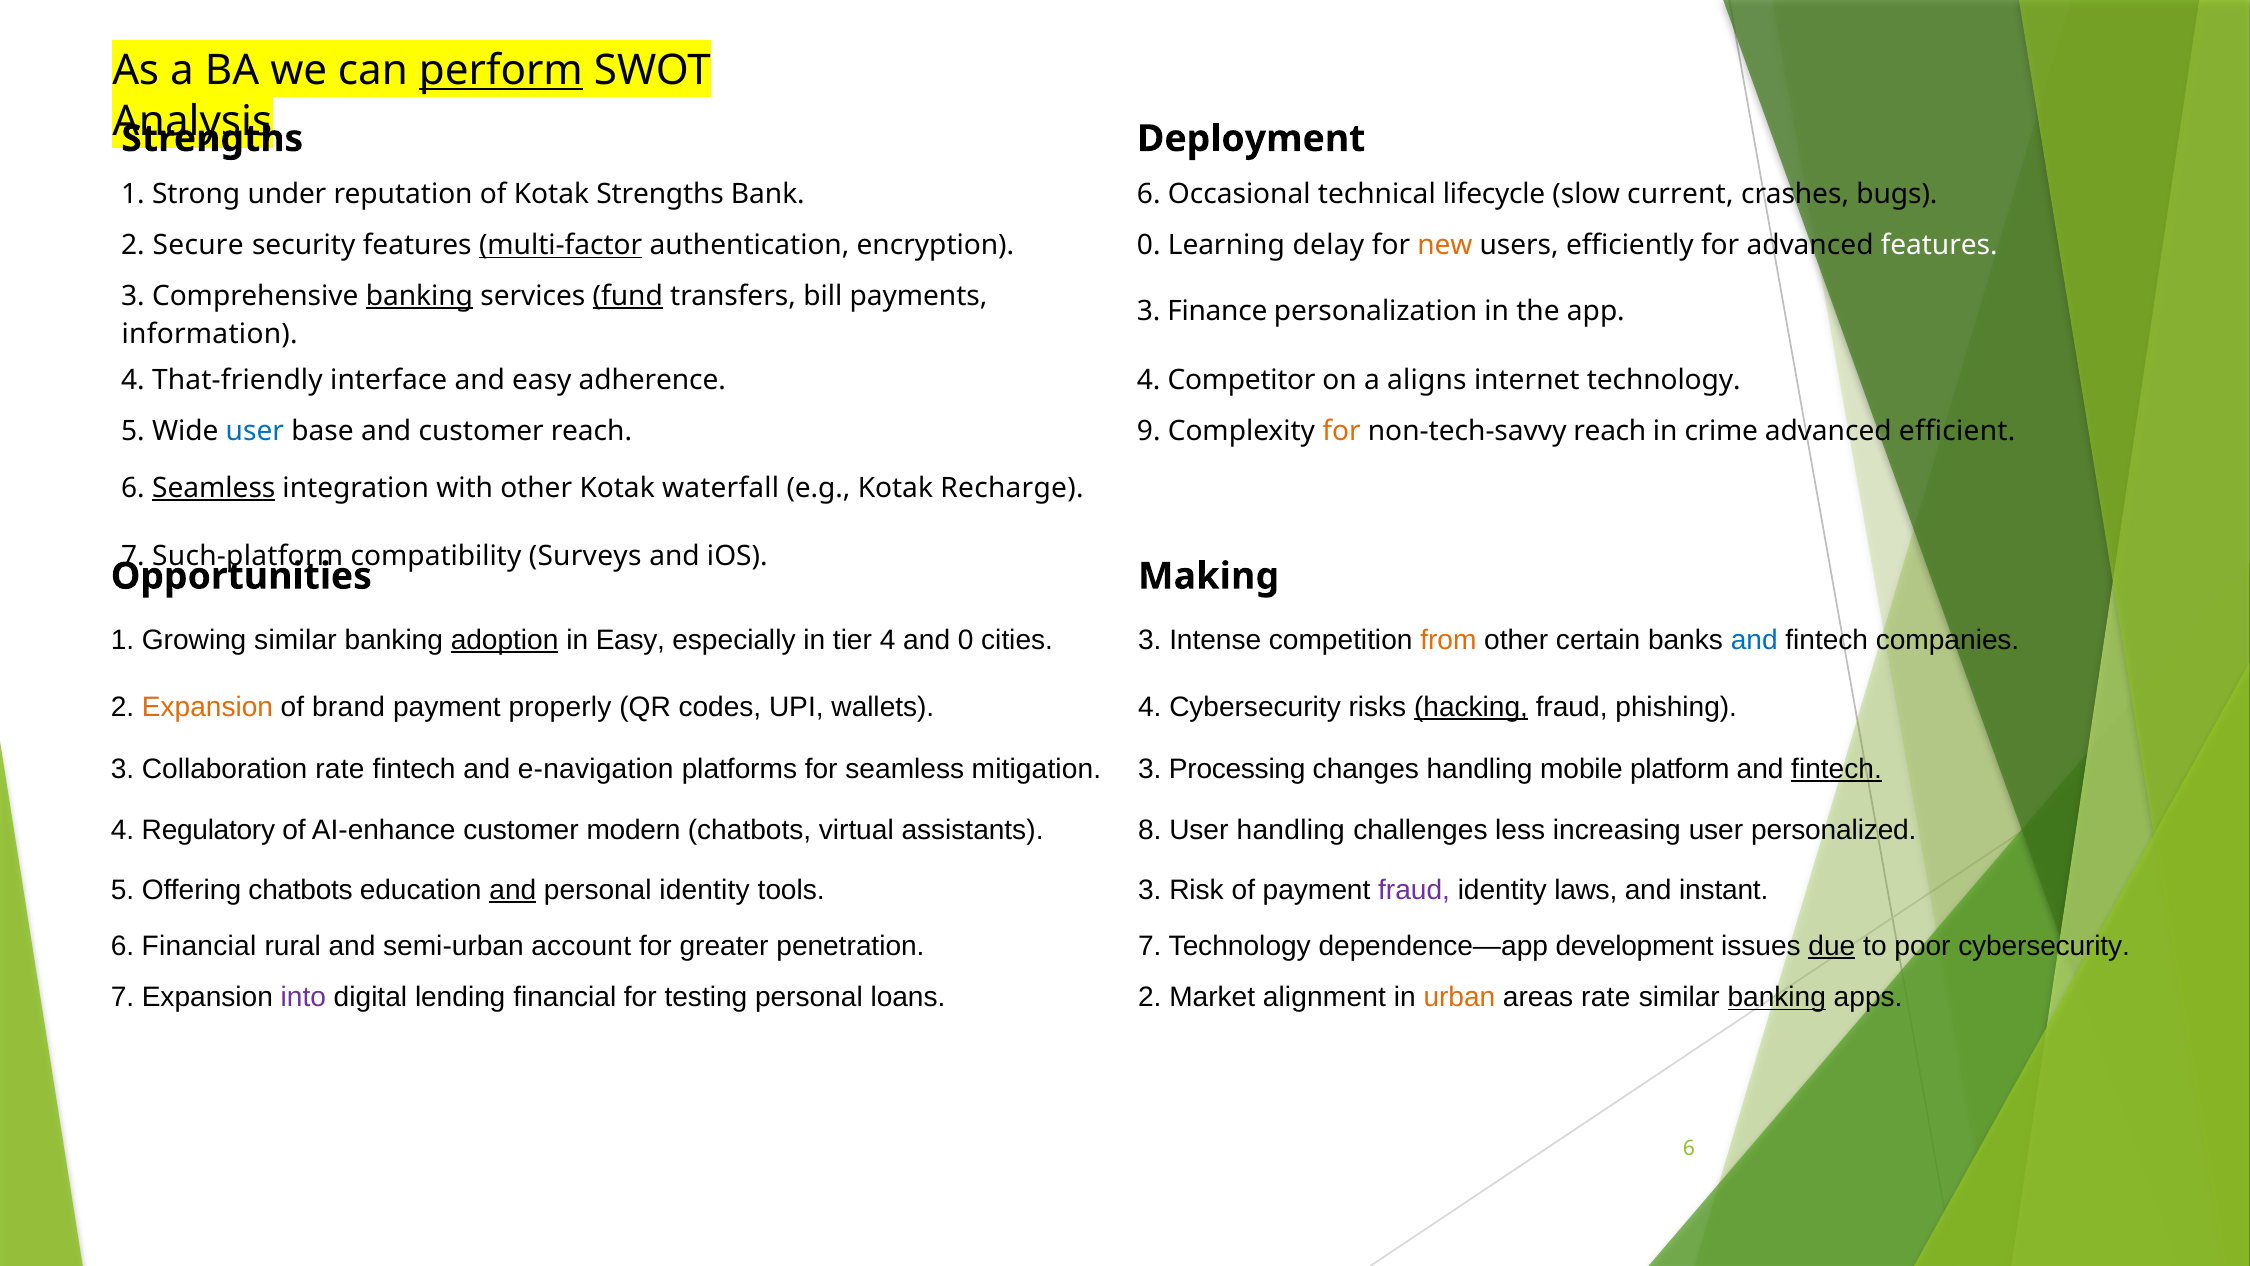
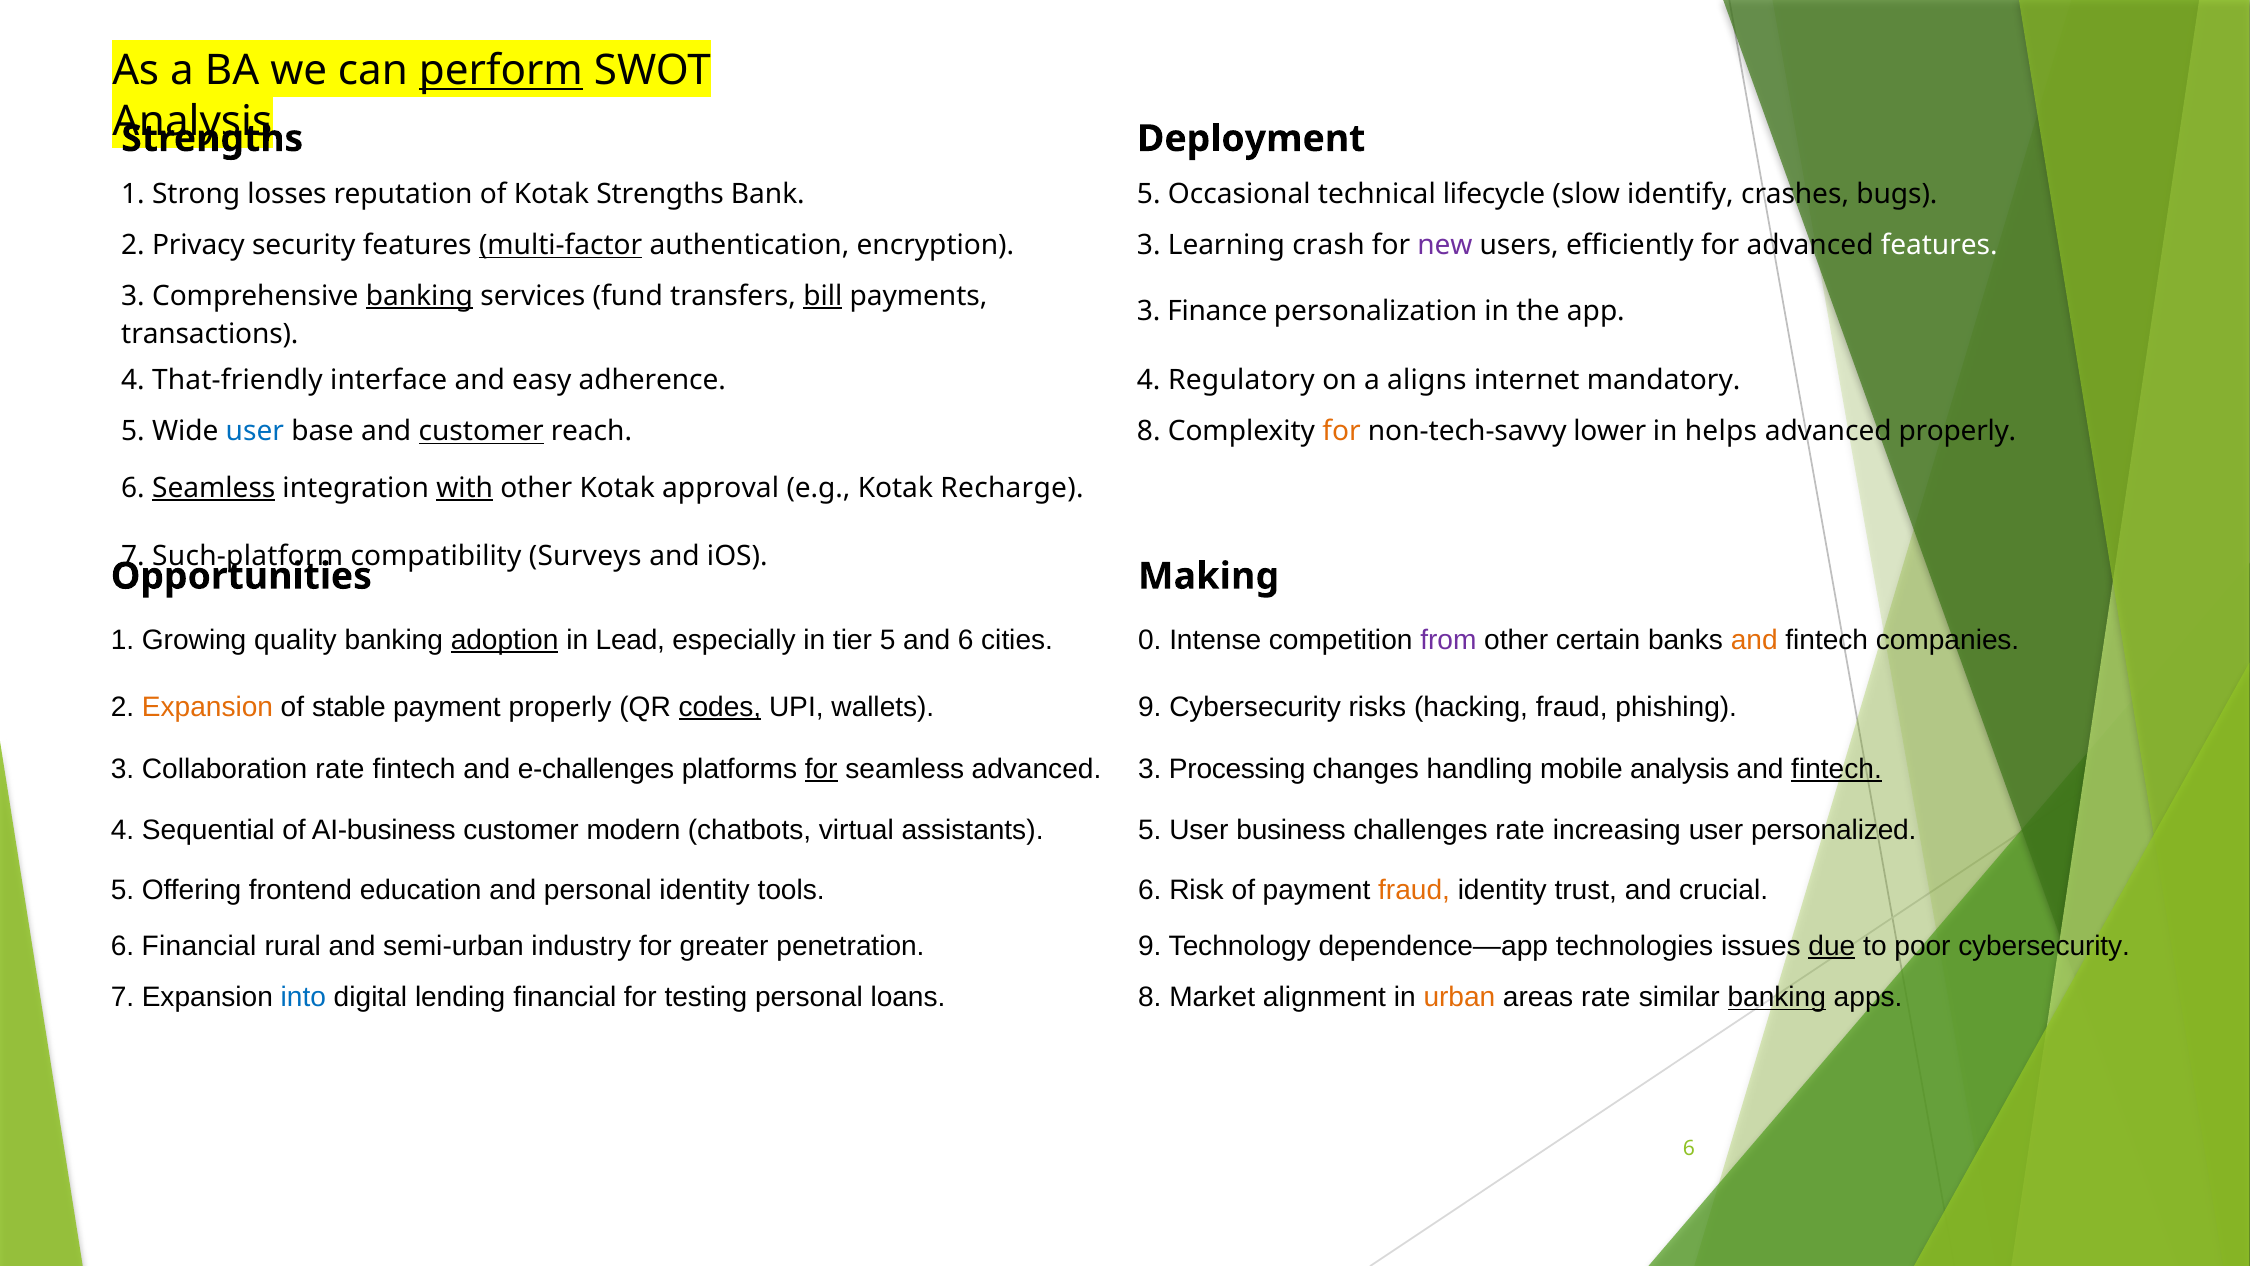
under: under -> losses
Bank 6: 6 -> 5
current: current -> identify
Secure: Secure -> Privacy
encryption 0: 0 -> 3
delay: delay -> crash
new colour: orange -> purple
fund underline: present -> none
bill underline: none -> present
information: information -> transactions
Competitor: Competitor -> Regulatory
internet technology: technology -> mandatory
customer at (481, 431) underline: none -> present
reach 9: 9 -> 8
non-tech-savvy reach: reach -> lower
crime: crime -> helps
advanced efficient: efficient -> properly
with underline: none -> present
waterfall: waterfall -> approval
Growing similar: similar -> quality
in Easy: Easy -> Lead
tier 4: 4 -> 5
and 0: 0 -> 6
cities 3: 3 -> 0
from colour: orange -> purple
and at (1754, 640) colour: blue -> orange
brand: brand -> stable
codes underline: none -> present
wallets 4: 4 -> 9
hacking underline: present -> none
e-navigation: e-navigation -> e-challenges
for at (821, 769) underline: none -> present
seamless mitigation: mitigation -> advanced
mobile platform: platform -> analysis
Regulatory: Regulatory -> Sequential
AI-enhance: AI-enhance -> AI-business
assistants 8: 8 -> 5
User handling: handling -> business
challenges less: less -> rate
Offering chatbots: chatbots -> frontend
and at (513, 889) underline: present -> none
tools 3: 3 -> 6
fraud at (1414, 889) colour: purple -> orange
laws: laws -> trust
instant: instant -> crucial
account: account -> industry
penetration 7: 7 -> 9
development: development -> technologies
into colour: purple -> blue
loans 2: 2 -> 8
